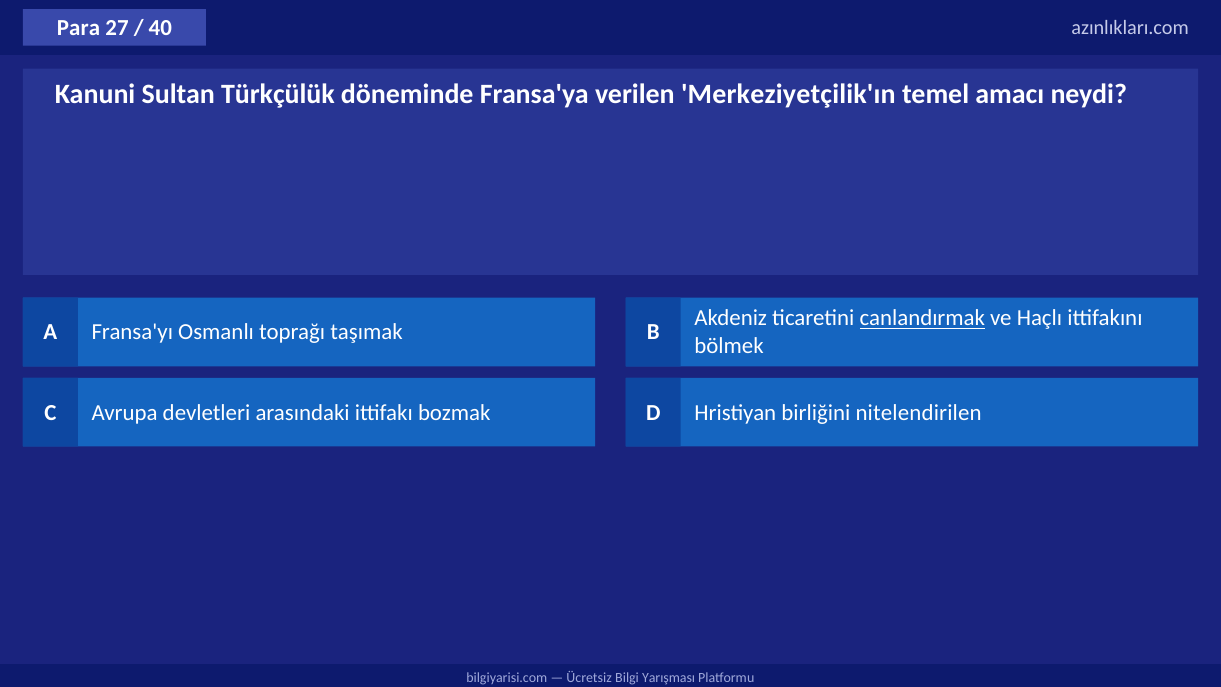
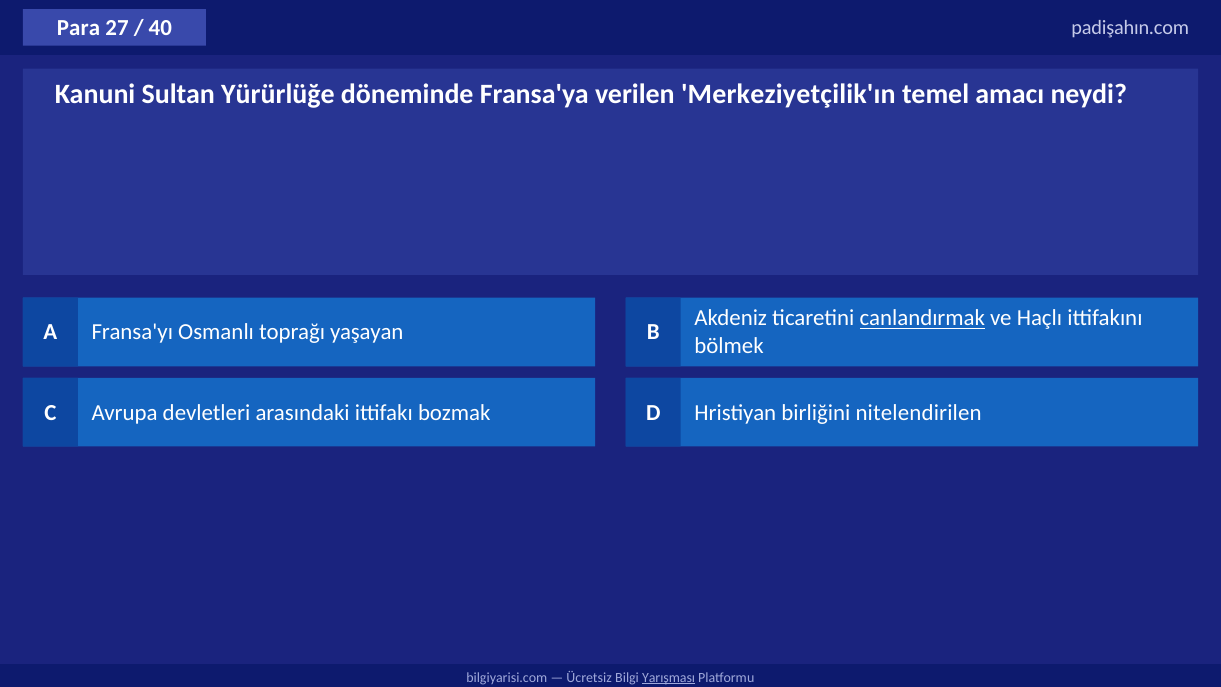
azınlıkları.com: azınlıkları.com -> padişahın.com
Türkçülük: Türkçülük -> Yürürlüğe
taşımak: taşımak -> yaşayan
Yarışması underline: none -> present
